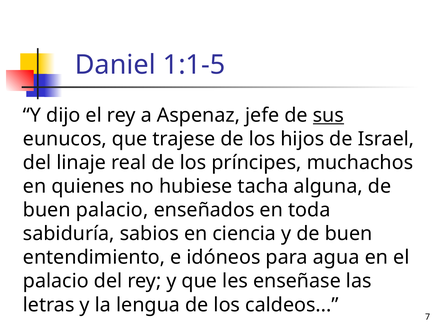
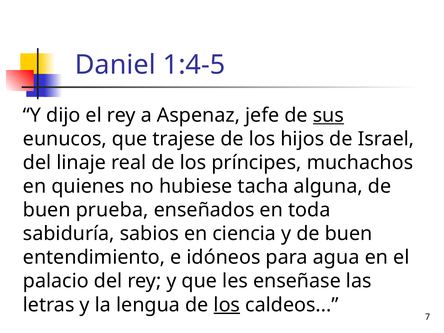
1:1-5: 1:1-5 -> 1:4-5
buen palacio: palacio -> prueba
los at (227, 305) underline: none -> present
